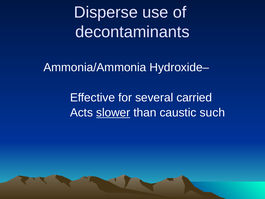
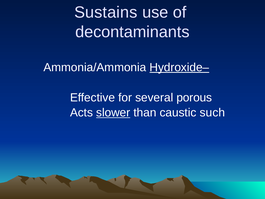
Disperse: Disperse -> Sustains
Hydroxide– underline: none -> present
carried: carried -> porous
